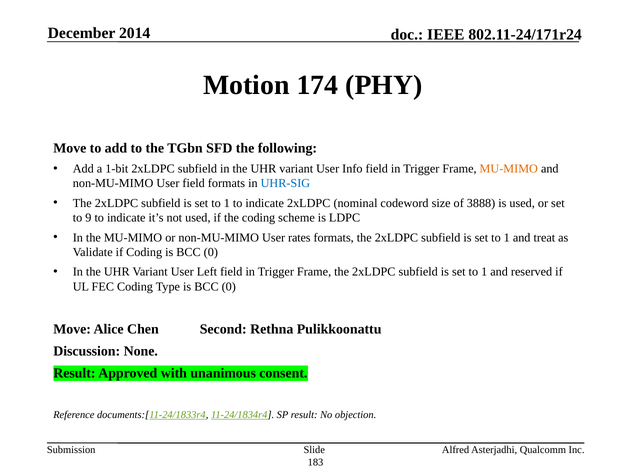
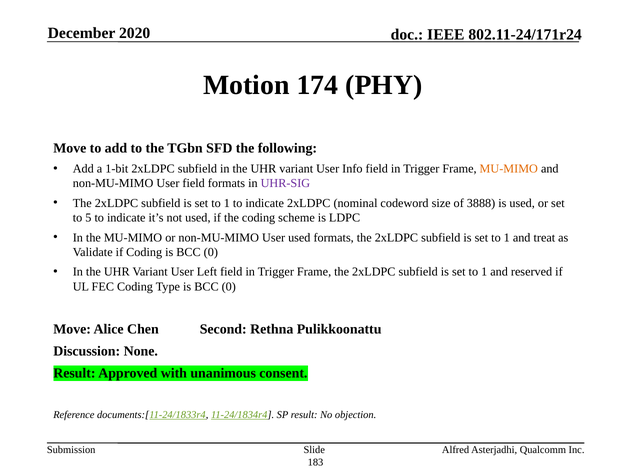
2014: 2014 -> 2020
UHR-SIG colour: blue -> purple
9: 9 -> 5
User rates: rates -> used
